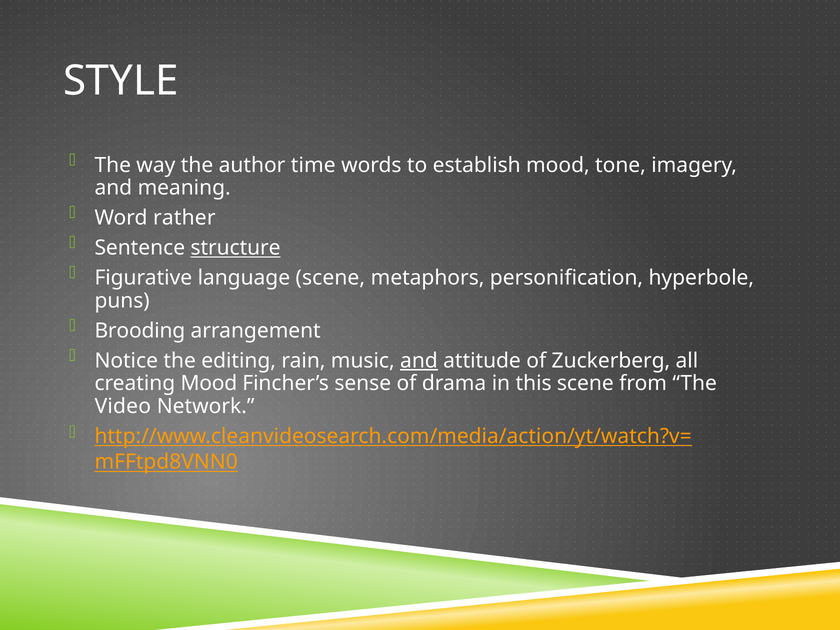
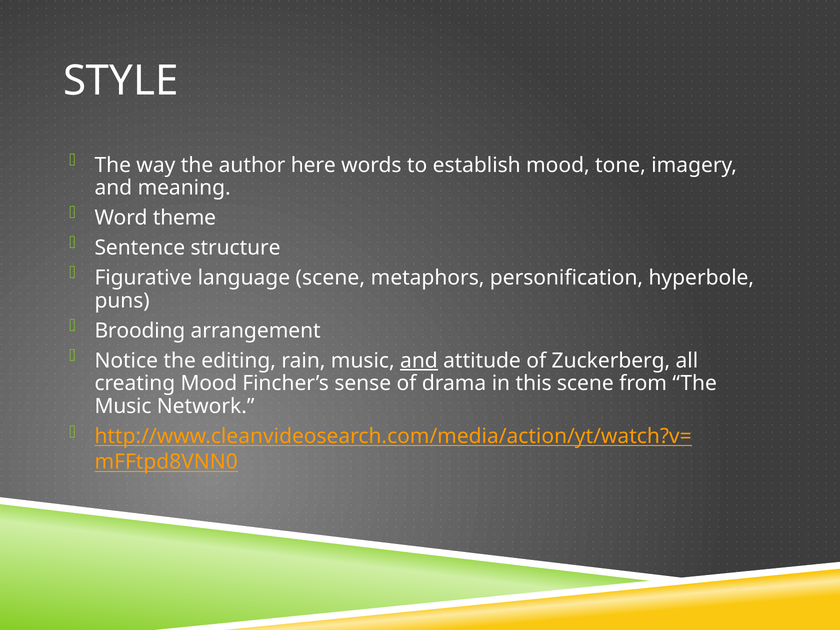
time: time -> here
rather: rather -> theme
structure underline: present -> none
Video at (123, 406): Video -> Music
